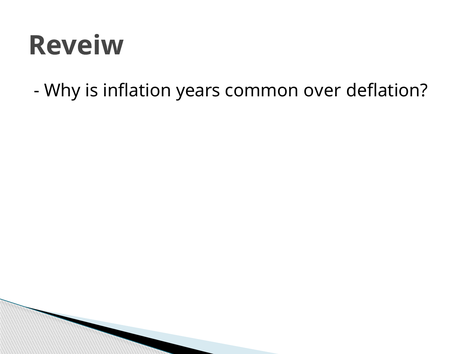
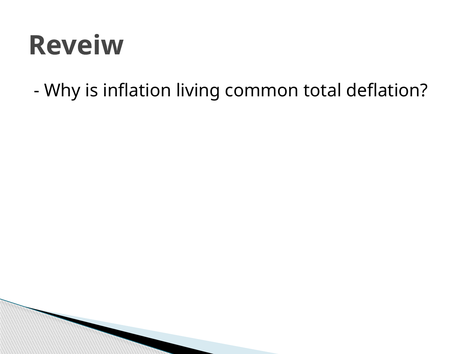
years: years -> living
over: over -> total
